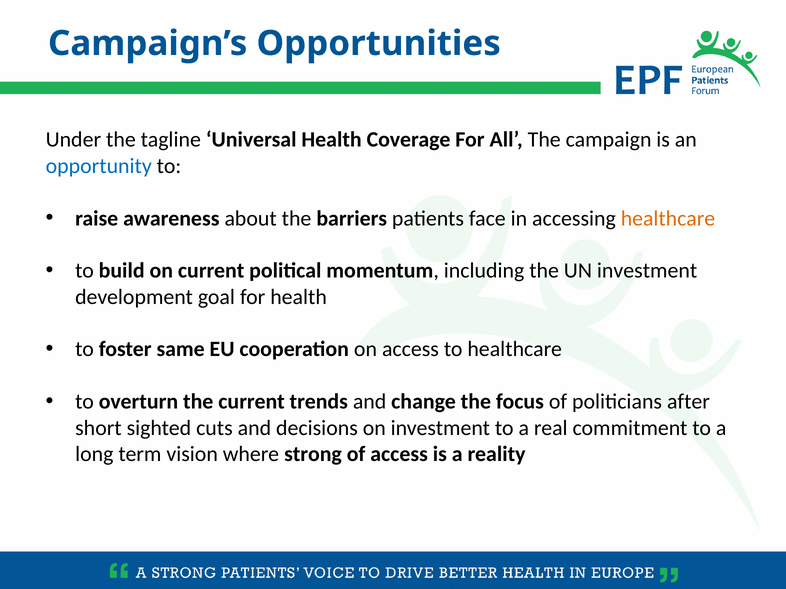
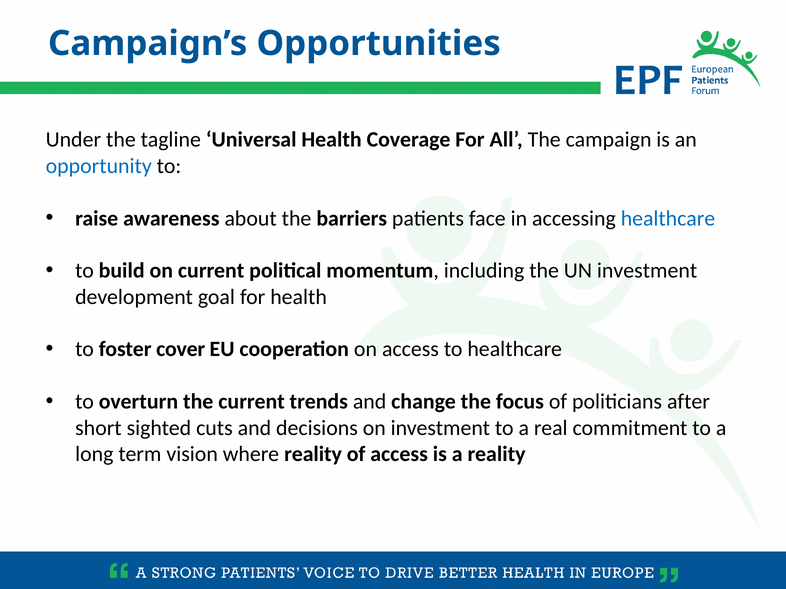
healthcare at (668, 219) colour: orange -> blue
same: same -> cover
where strong: strong -> reality
